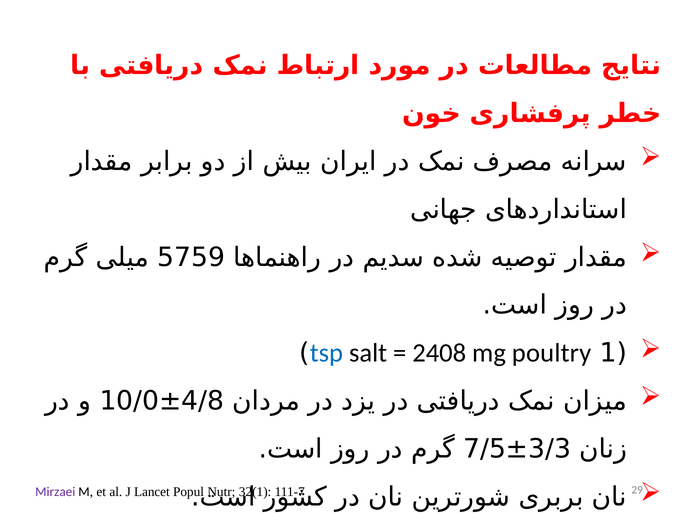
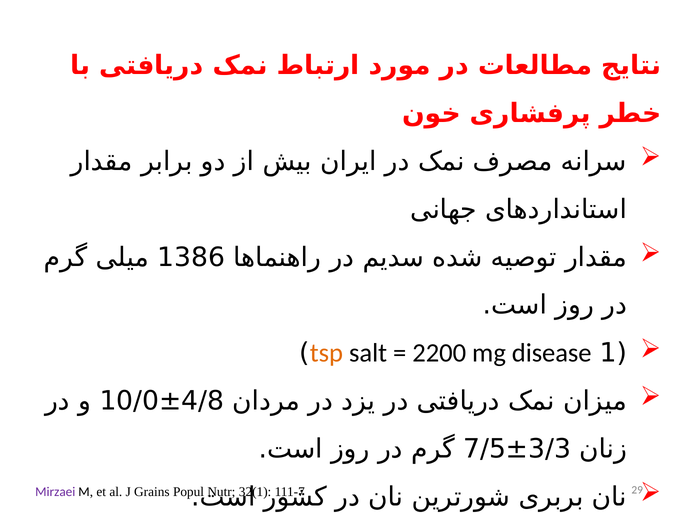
5759: 5759 -> 1386
tsp colour: blue -> orange
2408: 2408 -> 2200
poultry: poultry -> disease
Lancet: Lancet -> Grains
